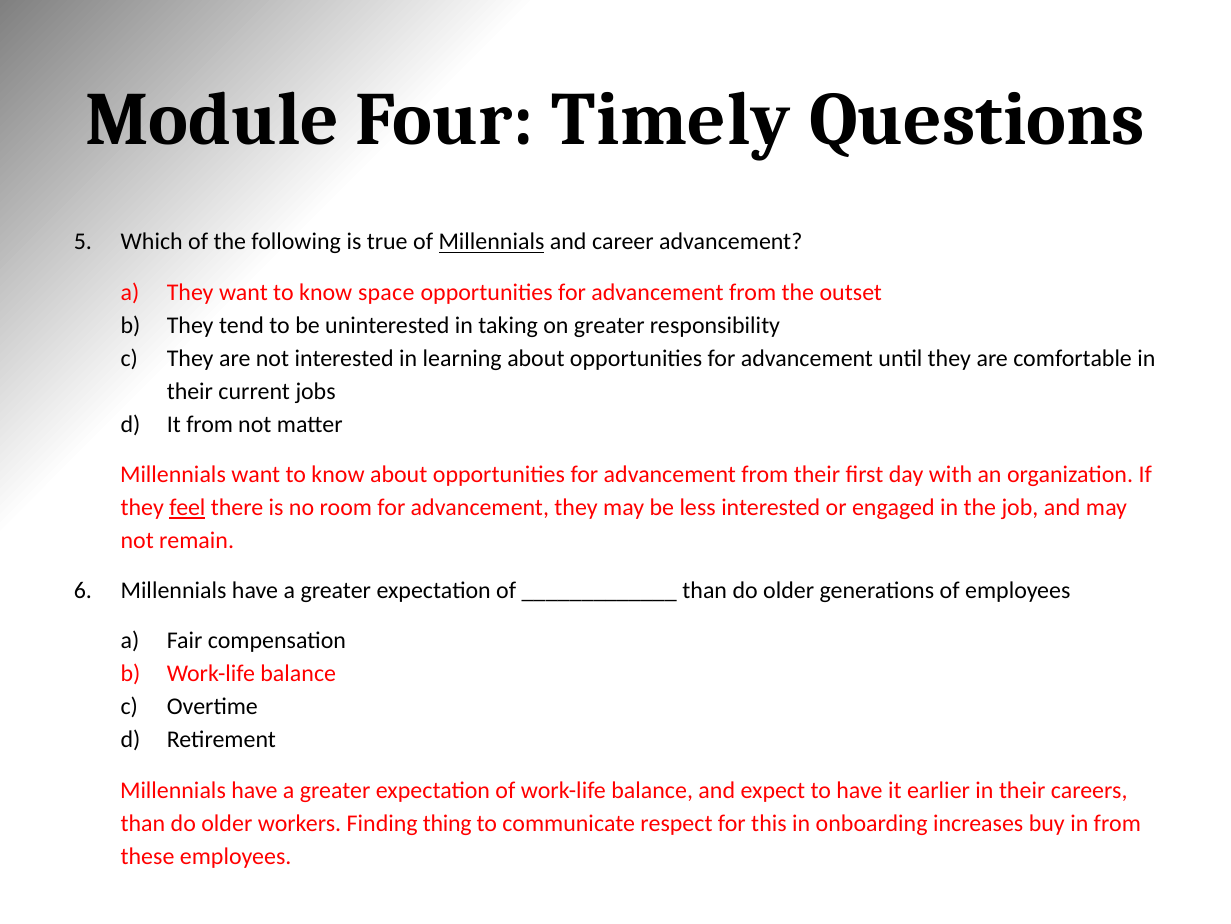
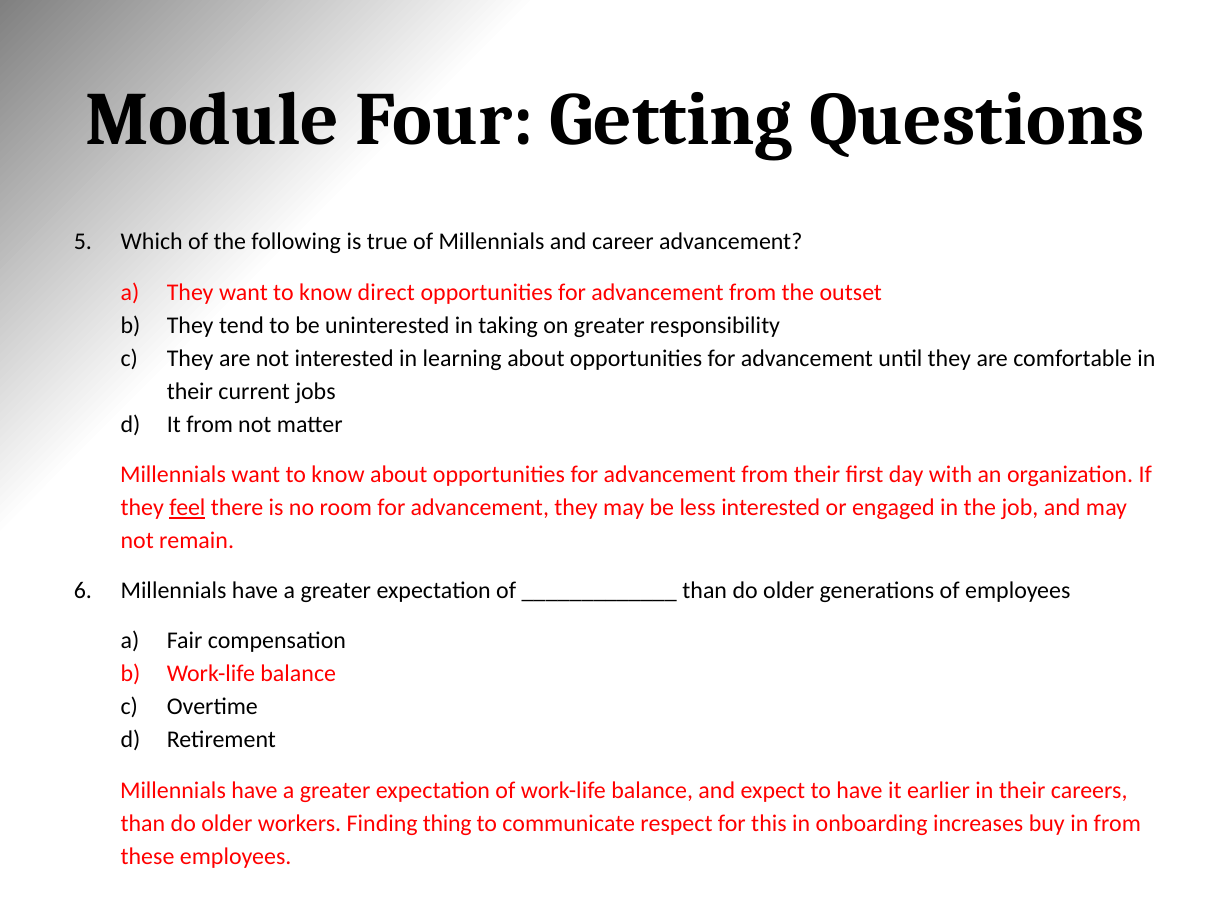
Timely: Timely -> Getting
Millennials at (491, 242) underline: present -> none
space: space -> direct
